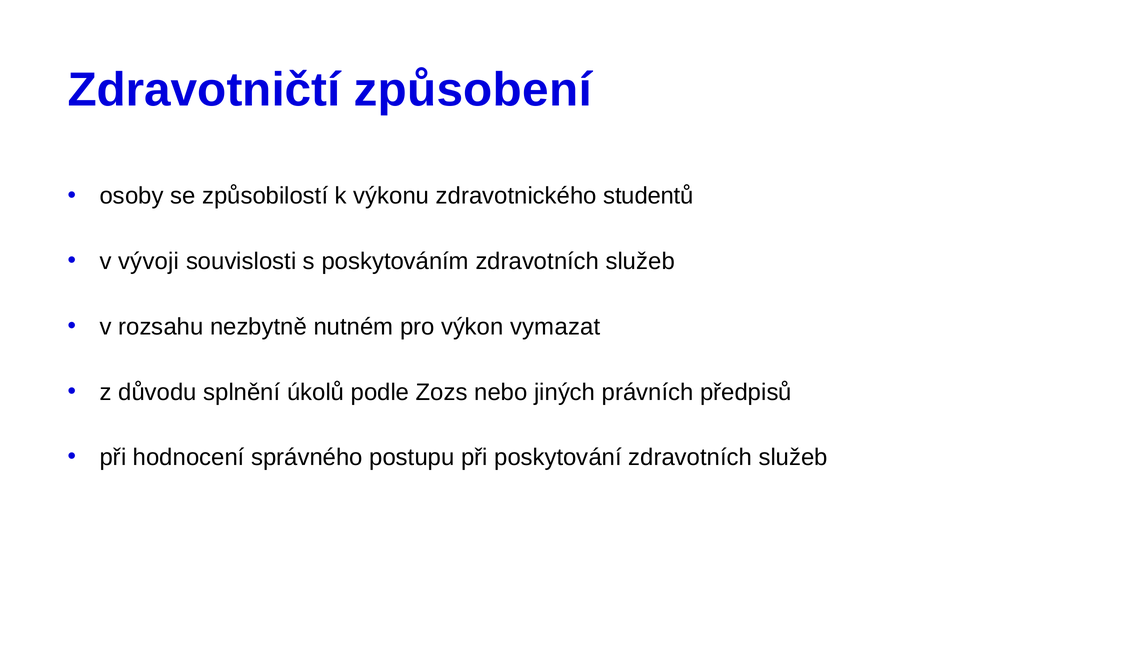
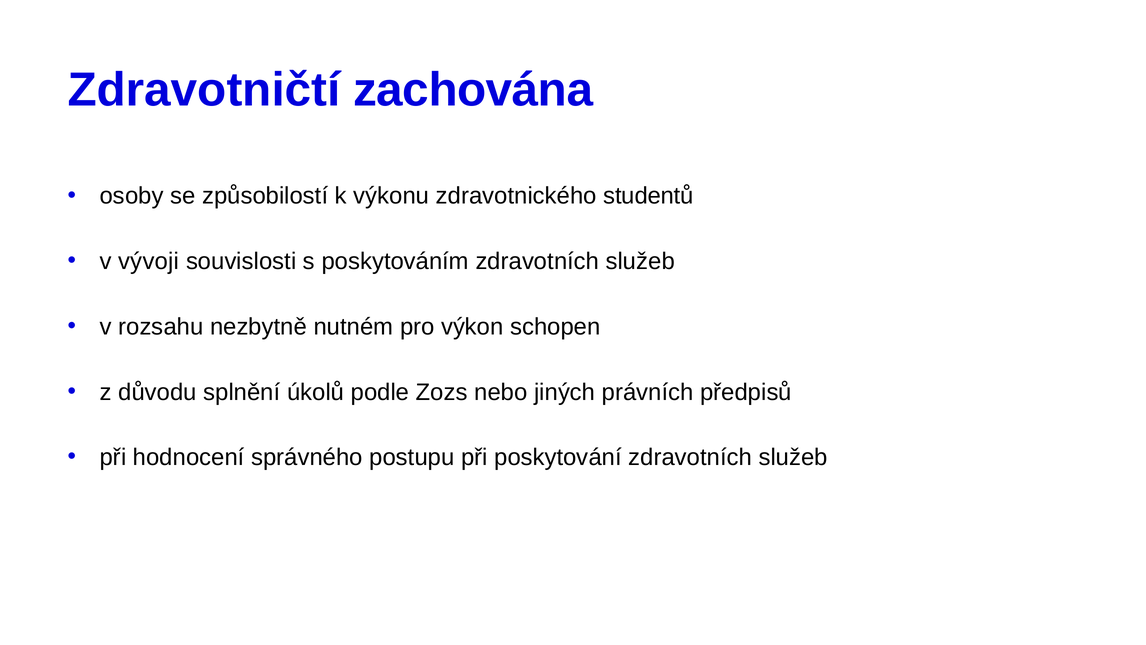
způsobení: způsobení -> zachována
vymazat: vymazat -> schopen
